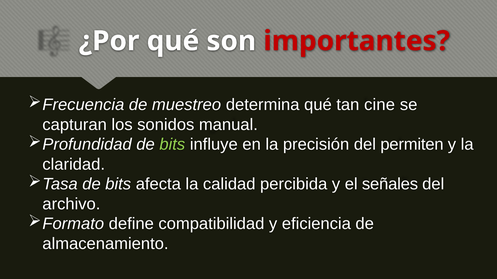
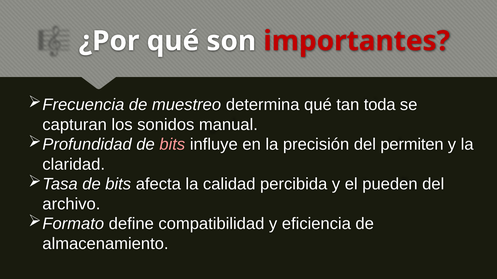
cine: cine -> toda
bits at (172, 145) colour: light green -> pink
señales: señales -> pueden
